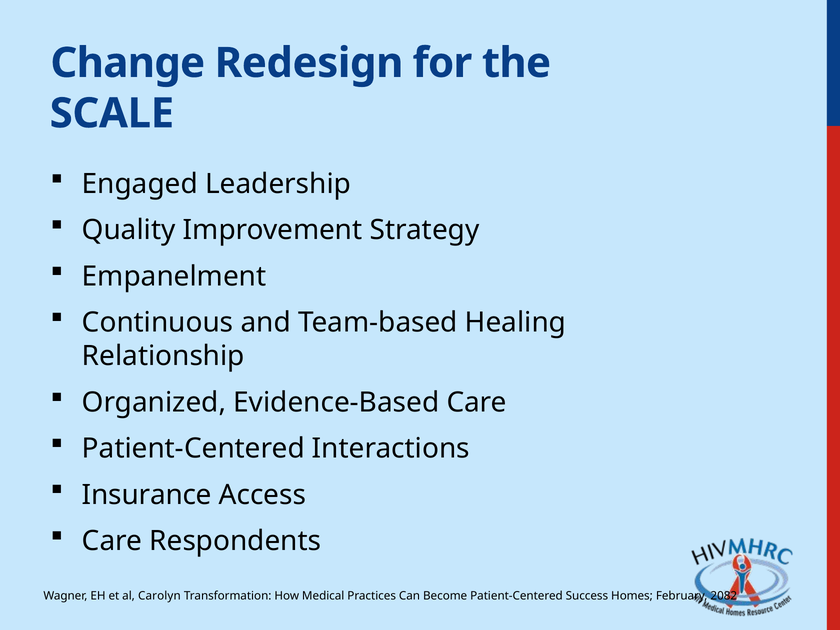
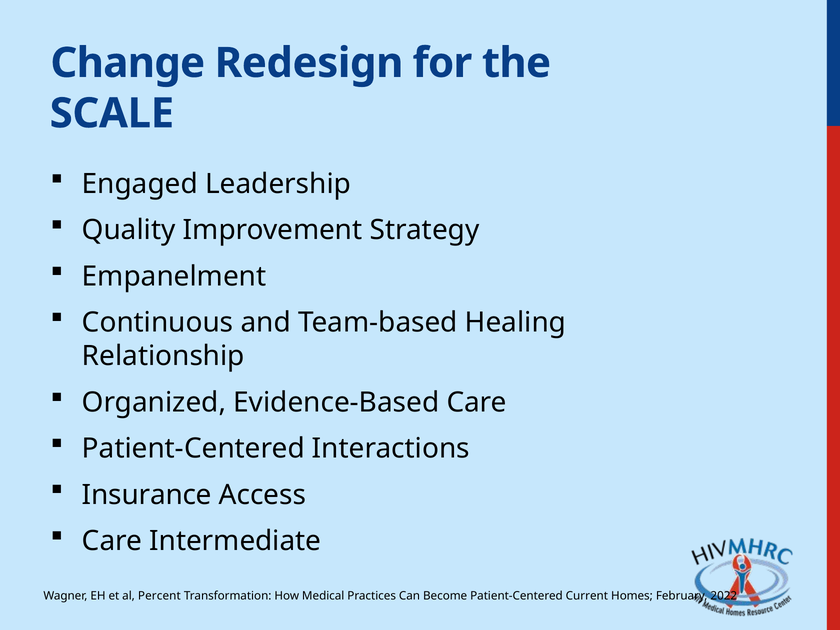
Respondents: Respondents -> Intermediate
Carolyn: Carolyn -> Percent
Success: Success -> Current
2082: 2082 -> 2022
